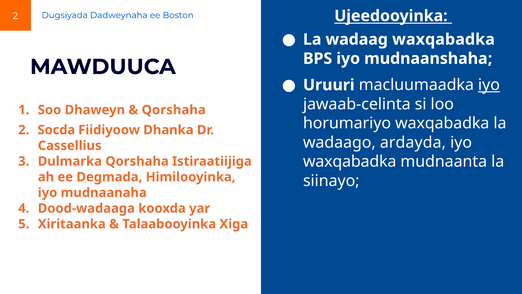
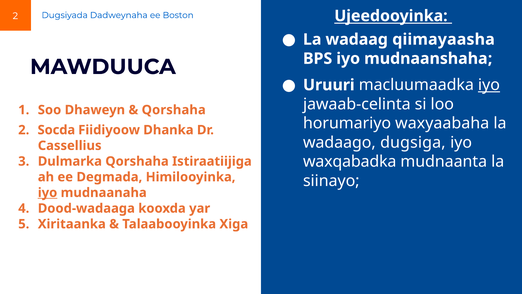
wadaag waxqabadka: waxqabadka -> qiimayaasha
horumariyo waxqabadka: waxqabadka -> waxyaabaha
ardayda: ardayda -> dugsiga
iyo at (48, 192) underline: none -> present
